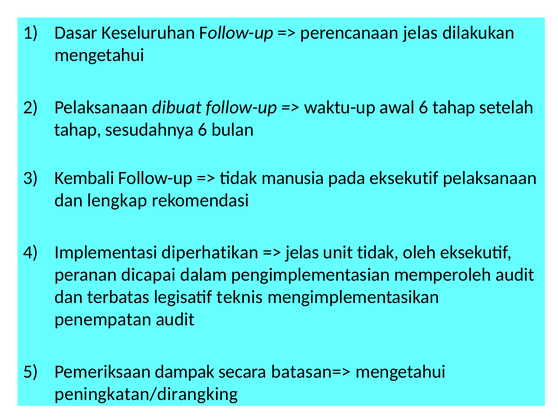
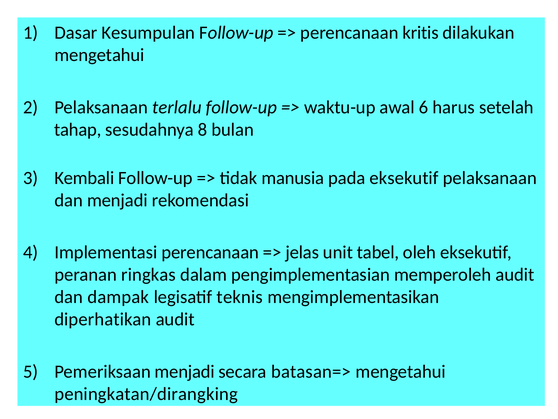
Keseluruhan: Keseluruhan -> Kesumpulan
perencanaan jelas: jelas -> kritis
dibuat: dibuat -> terlalu
6 tahap: tahap -> harus
sesudahnya 6: 6 -> 8
dan lengkap: lengkap -> menjadi
Implementasi diperhatikan: diperhatikan -> perencanaan
unit tidak: tidak -> tabel
dicapai: dicapai -> ringkas
terbatas: terbatas -> dampak
penempatan: penempatan -> diperhatikan
Pemeriksaan dampak: dampak -> menjadi
